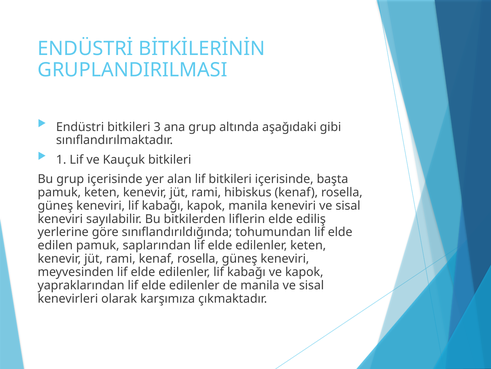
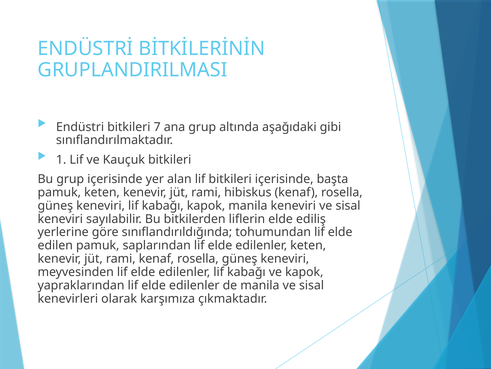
3: 3 -> 7
